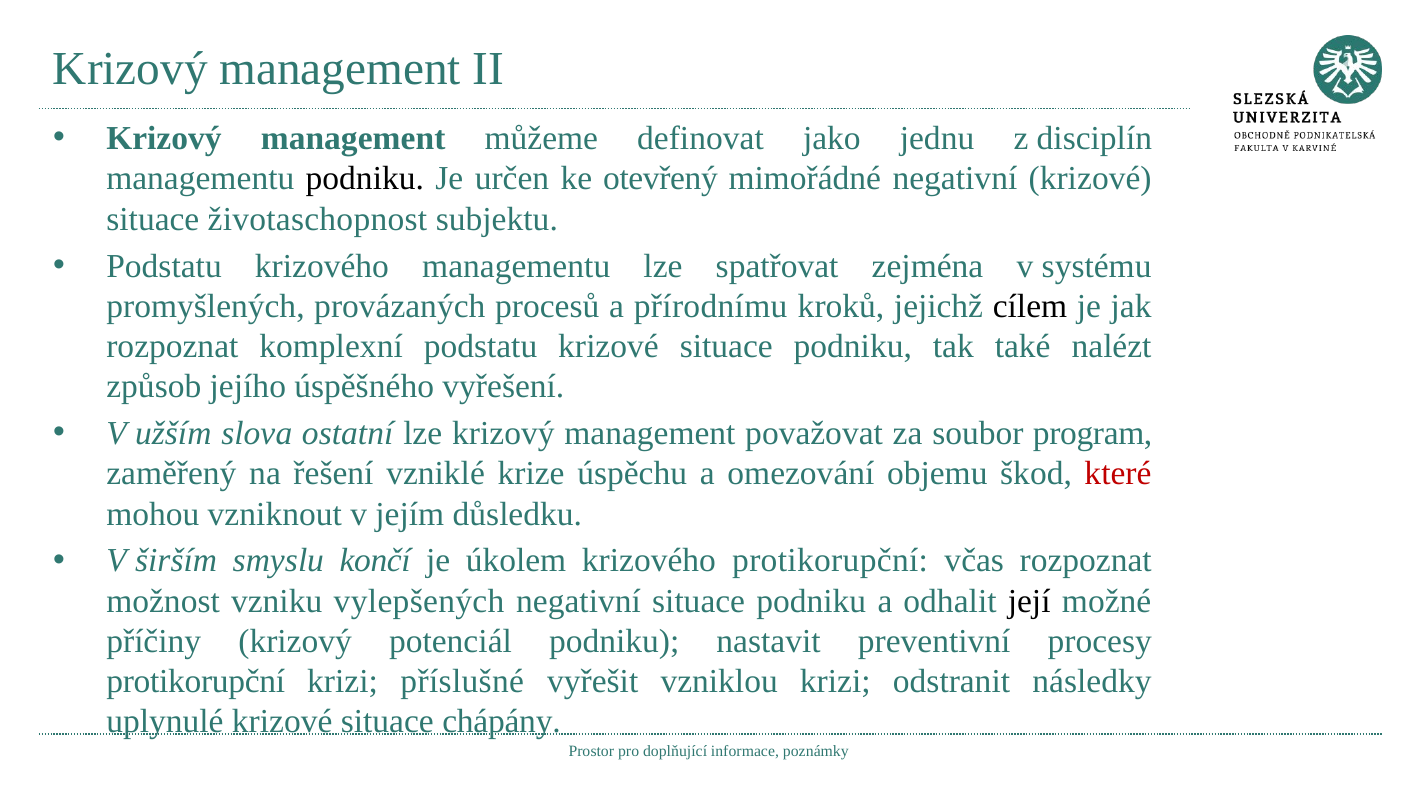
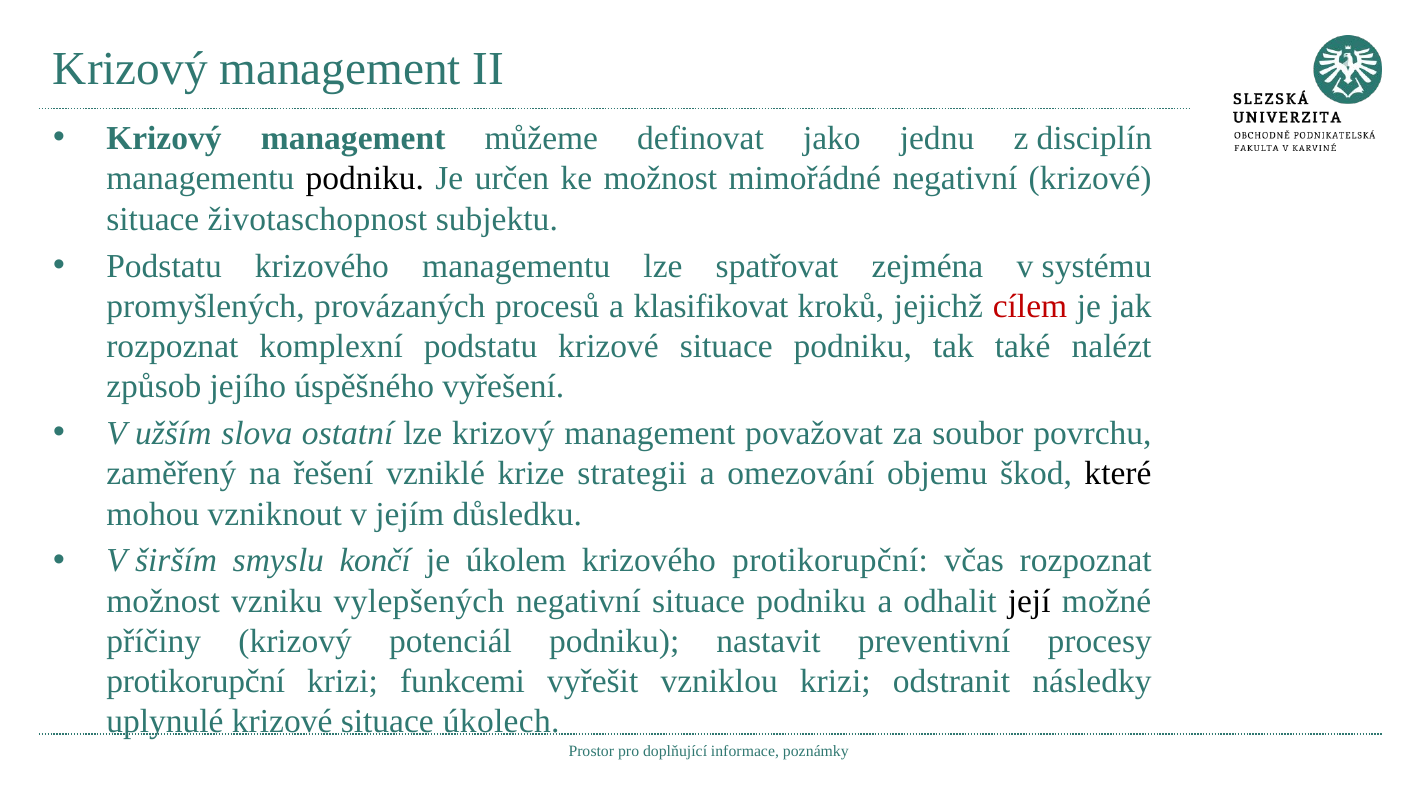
ke otevřený: otevřený -> možnost
přírodnímu: přírodnímu -> klasifikovat
cílem colour: black -> red
program: program -> povrchu
úspěchu: úspěchu -> strategii
které colour: red -> black
příslušné: příslušné -> funkcemi
chápány: chápány -> úkolech
